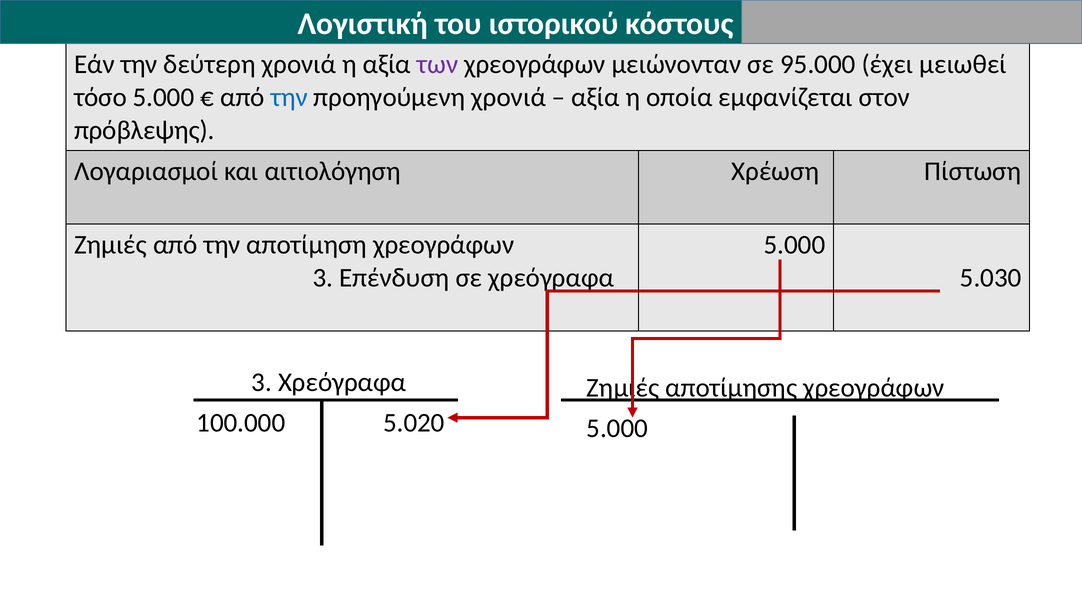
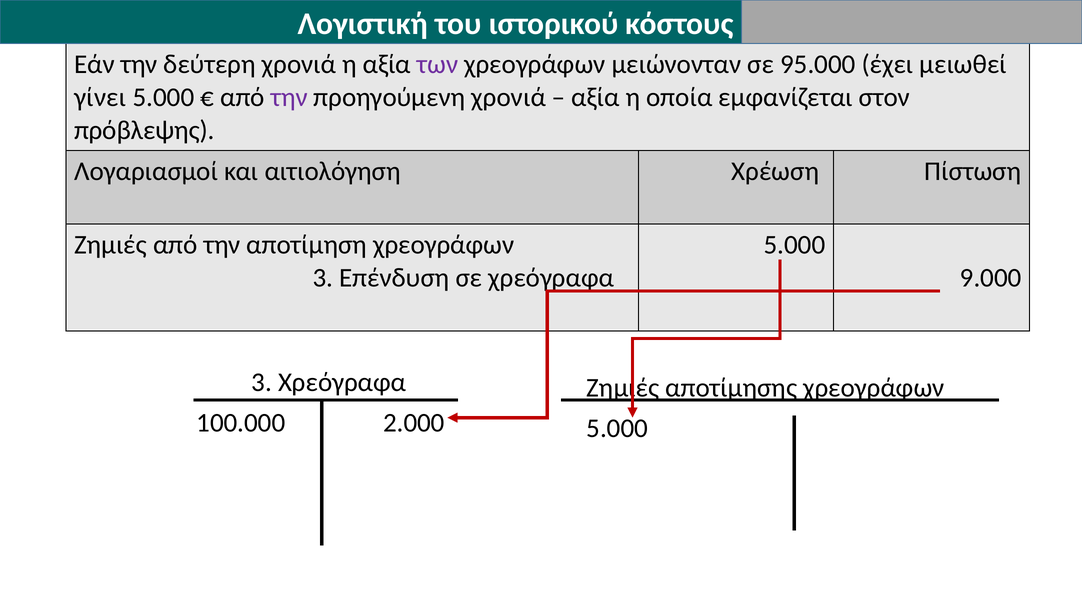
τόσο: τόσο -> γίνει
την at (289, 97) colour: blue -> purple
5.030: 5.030 -> 9.000
5.020: 5.020 -> 2.000
